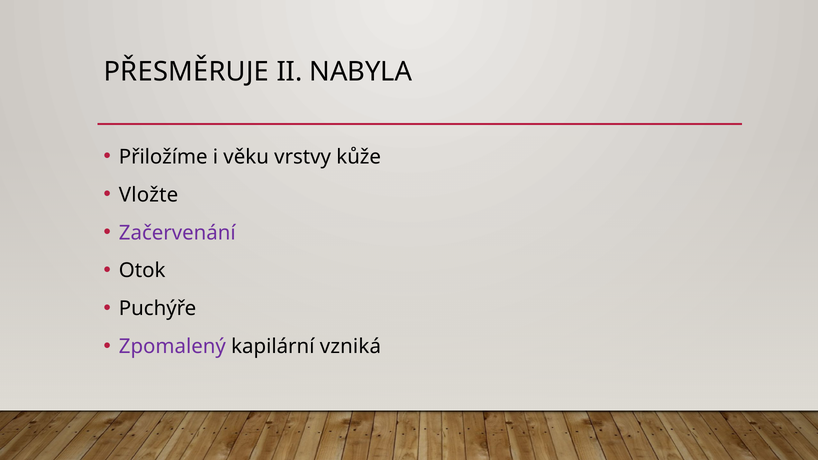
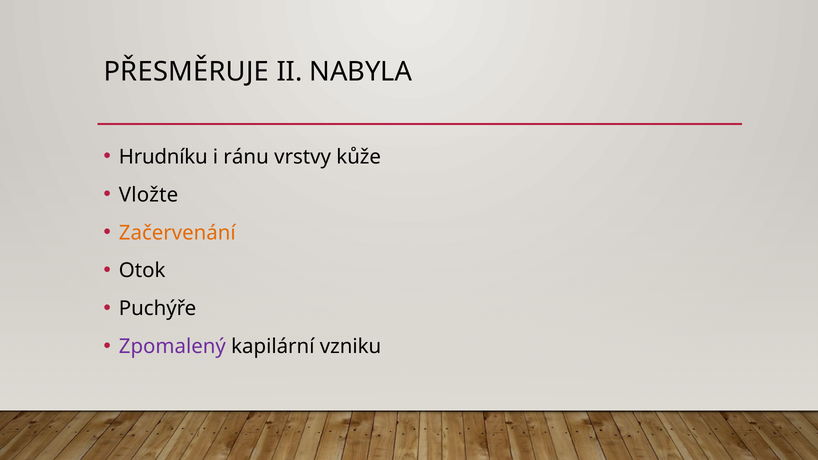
Přiložíme: Přiložíme -> Hrudníku
věku: věku -> ránu
Začervenání colour: purple -> orange
vzniká: vzniká -> vzniku
